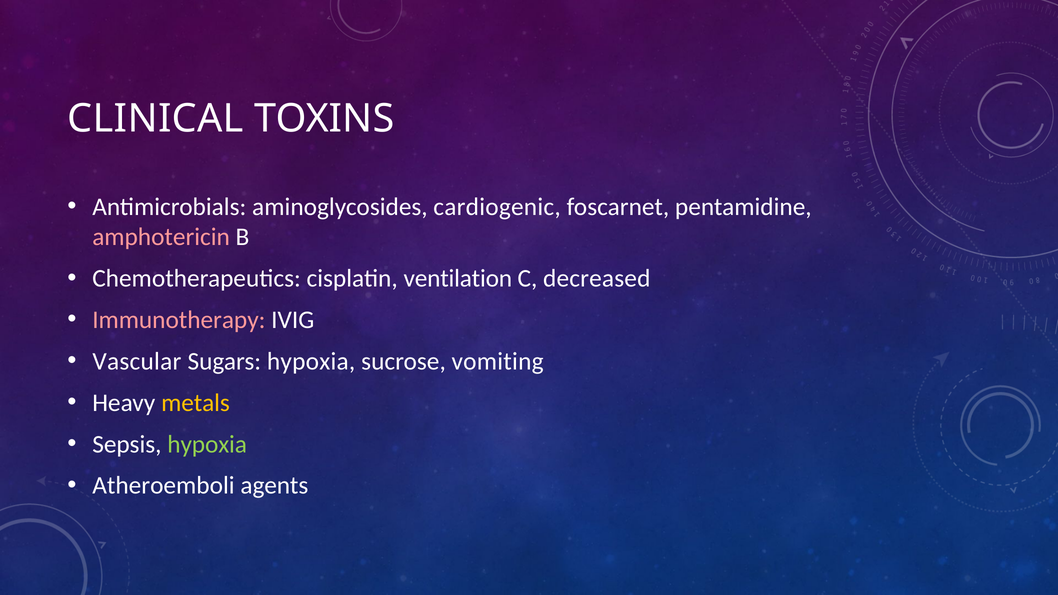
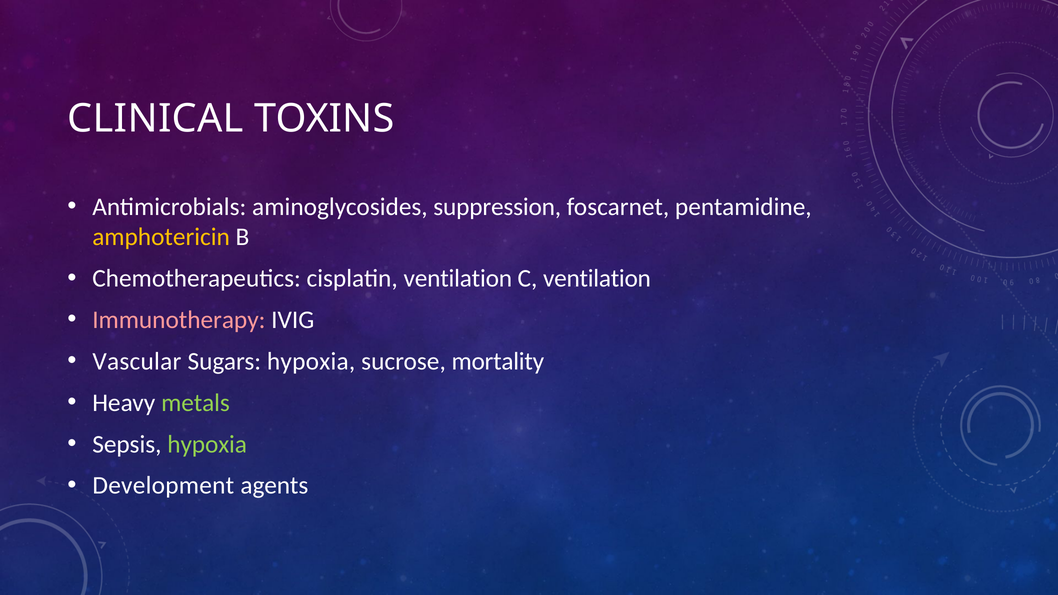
cardiogenic: cardiogenic -> suppression
amphotericin colour: pink -> yellow
C decreased: decreased -> ventilation
vomiting: vomiting -> mortality
metals colour: yellow -> light green
Atheroemboli: Atheroemboli -> Development
